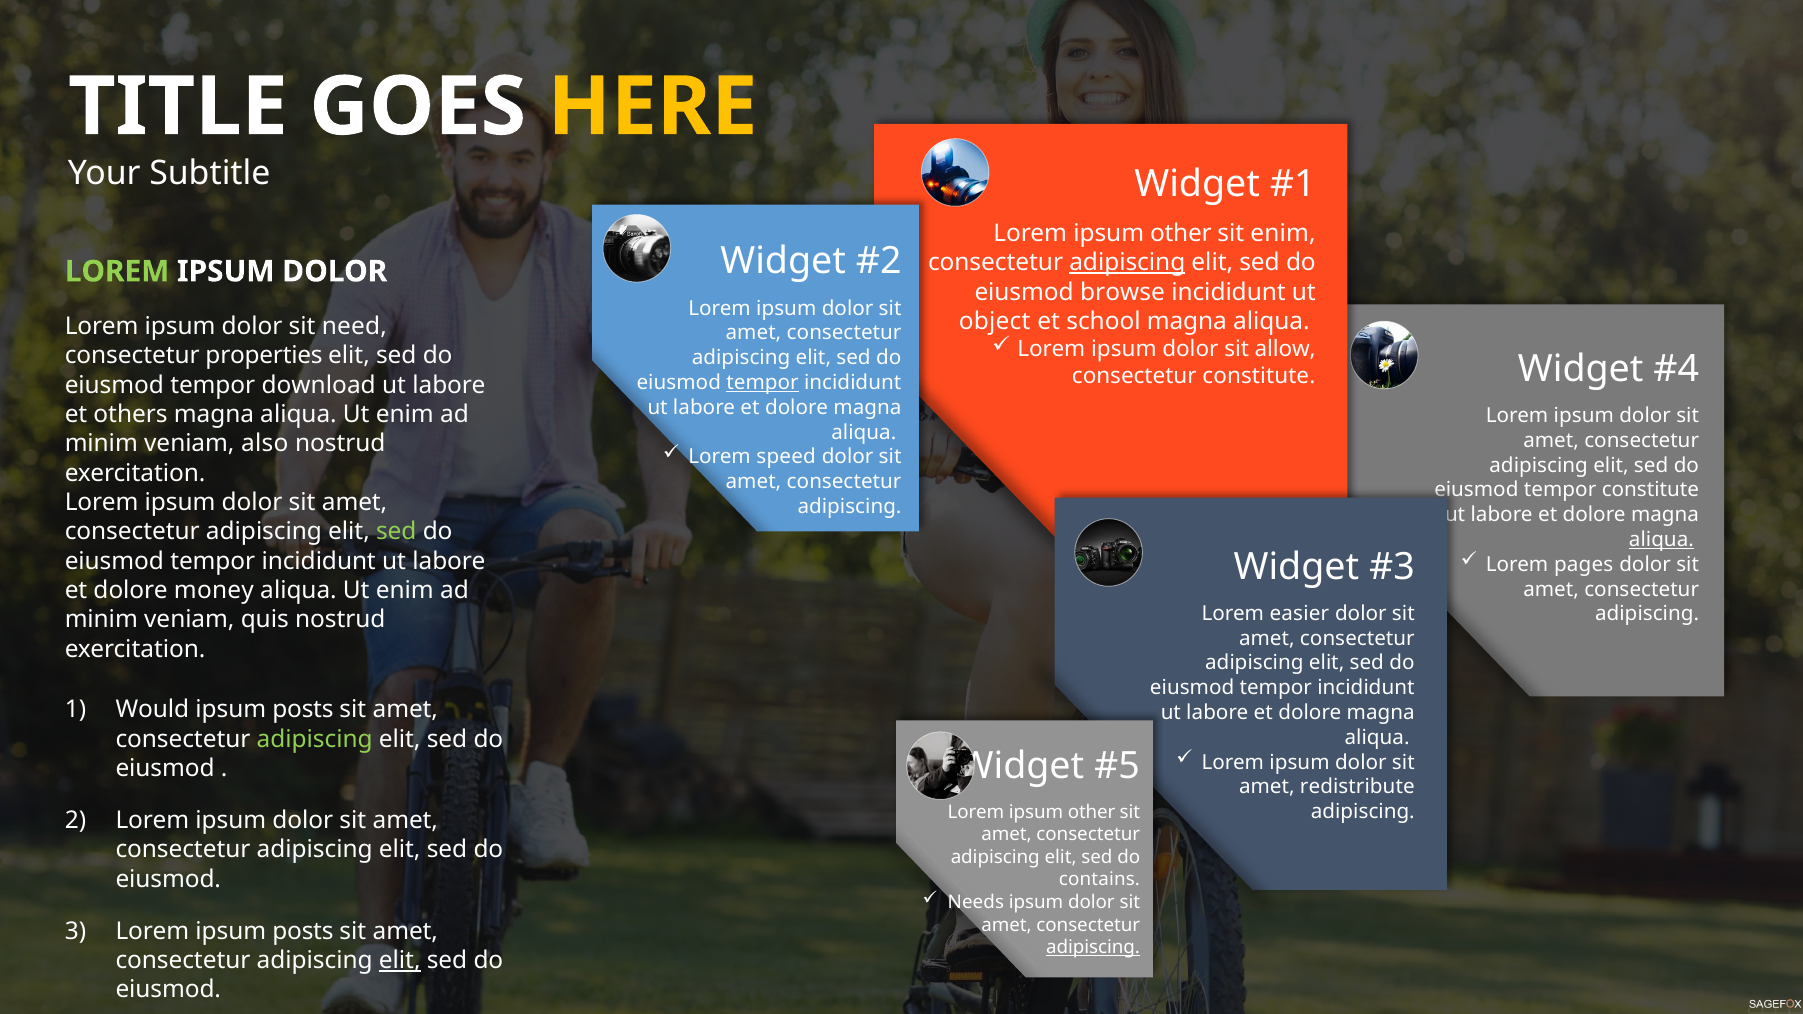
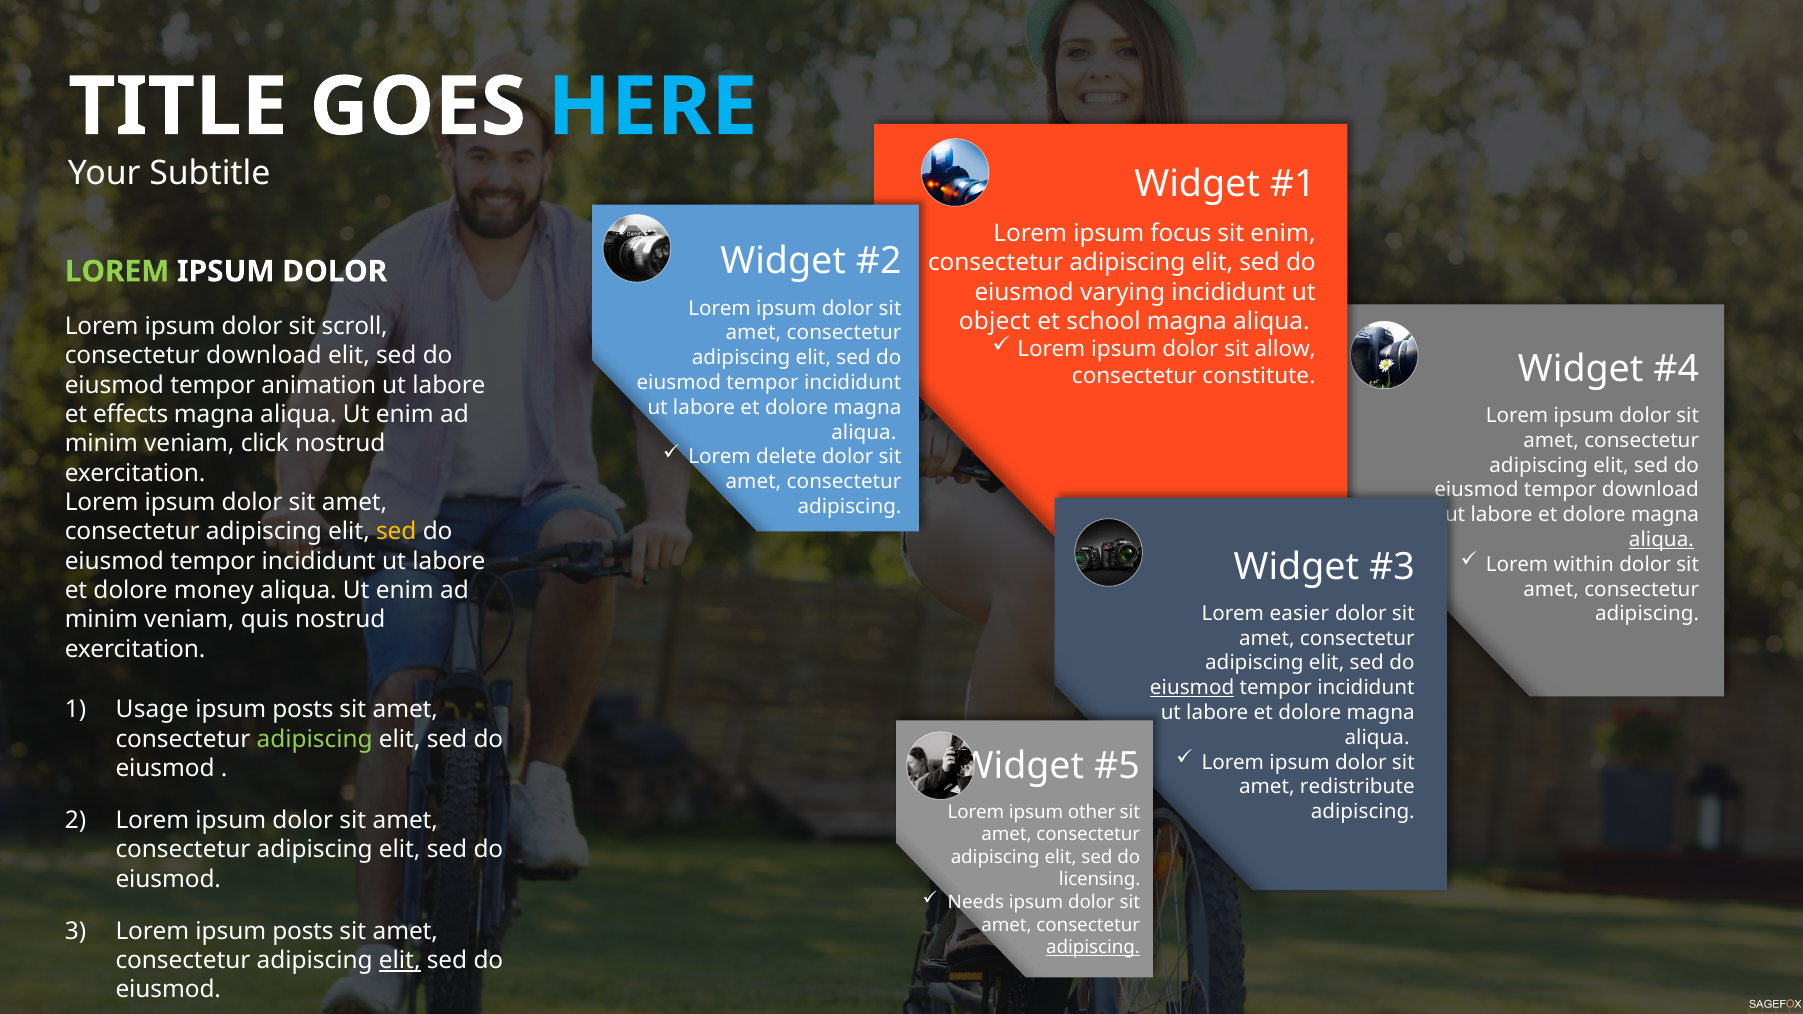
HERE colour: yellow -> light blue
other at (1181, 233): other -> focus
adipiscing at (1127, 263) underline: present -> none
browse: browse -> varying
need: need -> scroll
consectetur properties: properties -> download
tempor at (763, 383) underline: present -> none
download: download -> animation
others: others -> effects
also: also -> click
speed: speed -> delete
tempor constitute: constitute -> download
sed at (396, 532) colour: light green -> yellow
pages: pages -> within
eiusmod at (1192, 688) underline: none -> present
Would: Would -> Usage
contains: contains -> licensing
